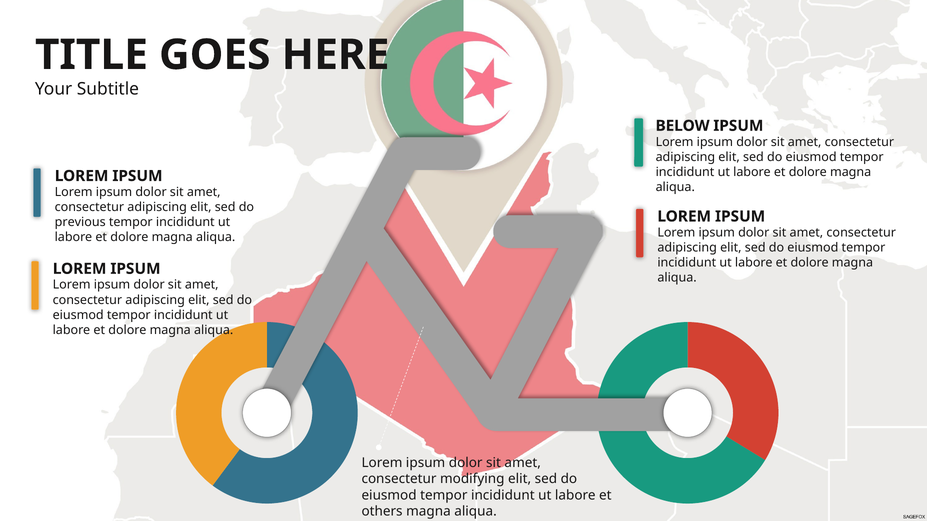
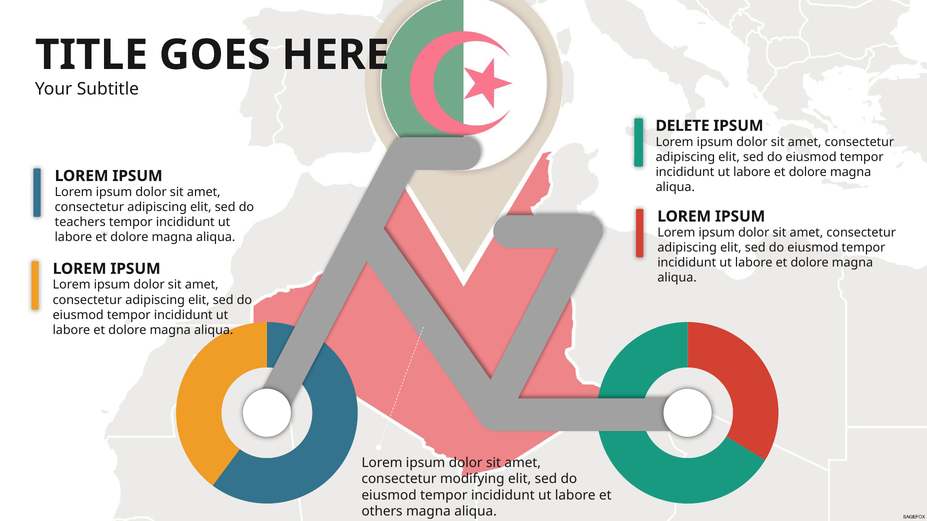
BELOW: BELOW -> DELETE
previous: previous -> teachers
